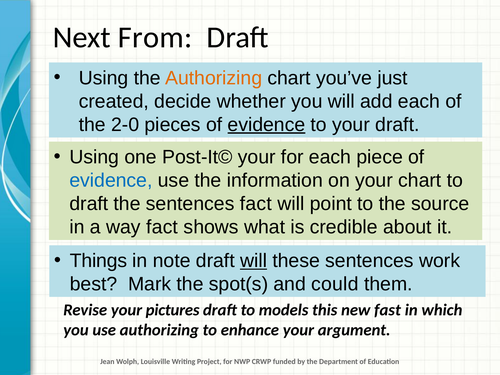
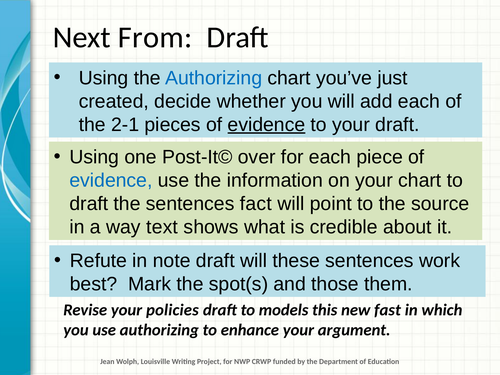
Authorizing at (214, 78) colour: orange -> blue
2-0: 2-0 -> 2-1
Post-It© your: your -> over
way fact: fact -> text
Things: Things -> Refute
will at (254, 261) underline: present -> none
could: could -> those
pictures: pictures -> policies
